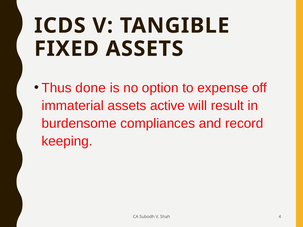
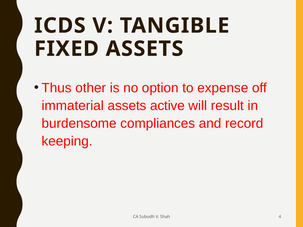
done: done -> other
